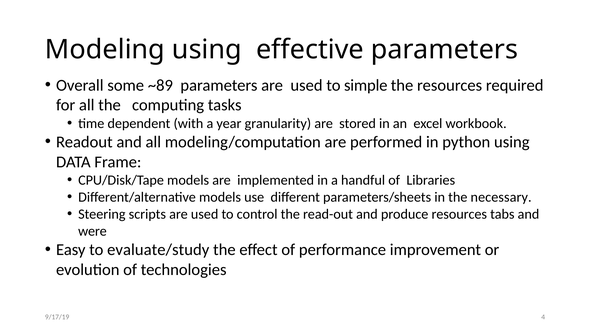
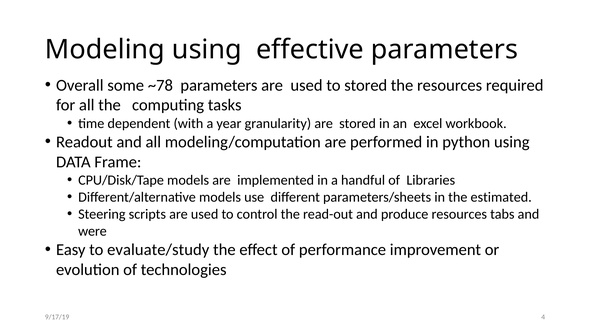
~89: ~89 -> ~78
to simple: simple -> stored
necessary: necessary -> estimated
